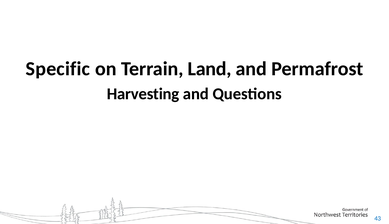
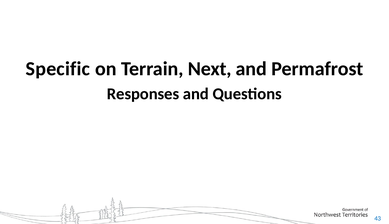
Land: Land -> Next
Harvesting: Harvesting -> Responses
